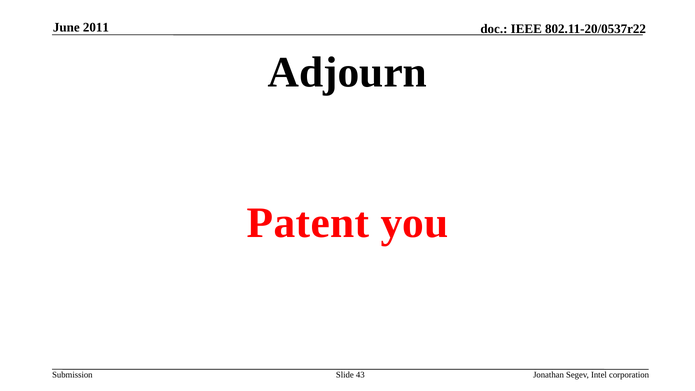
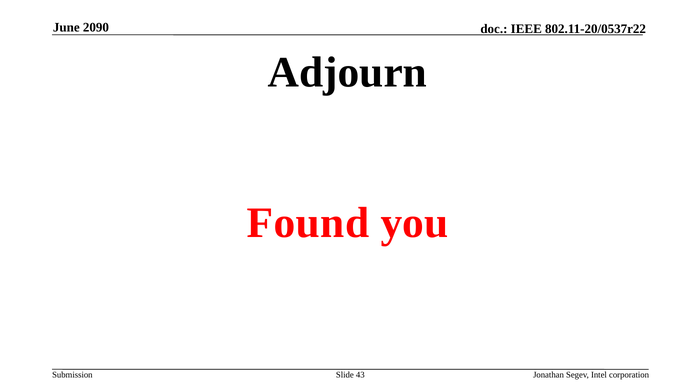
2011: 2011 -> 2090
Patent: Patent -> Found
